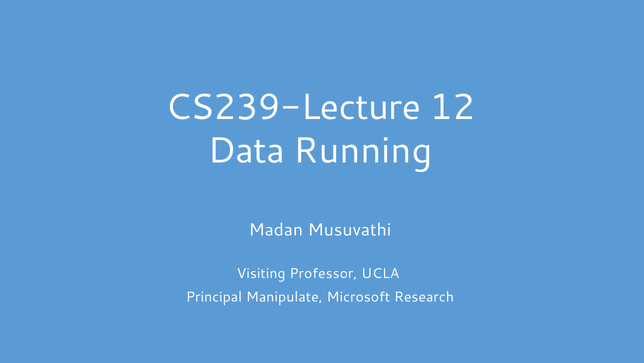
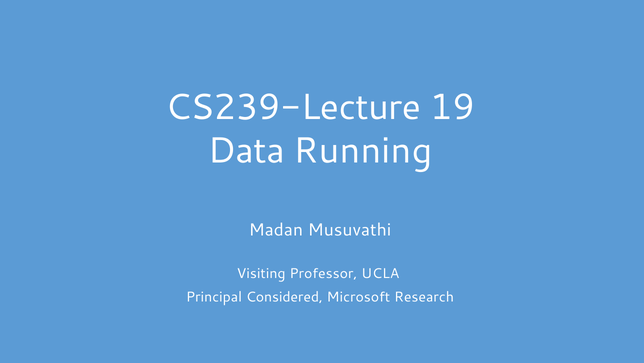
12: 12 -> 19
Manipulate: Manipulate -> Considered
